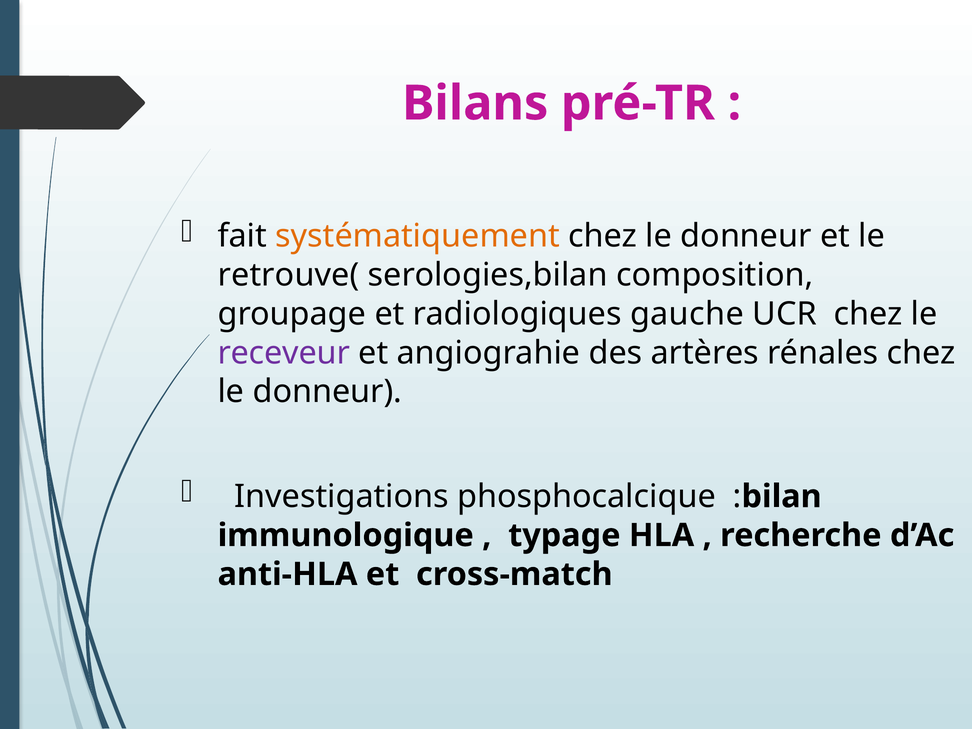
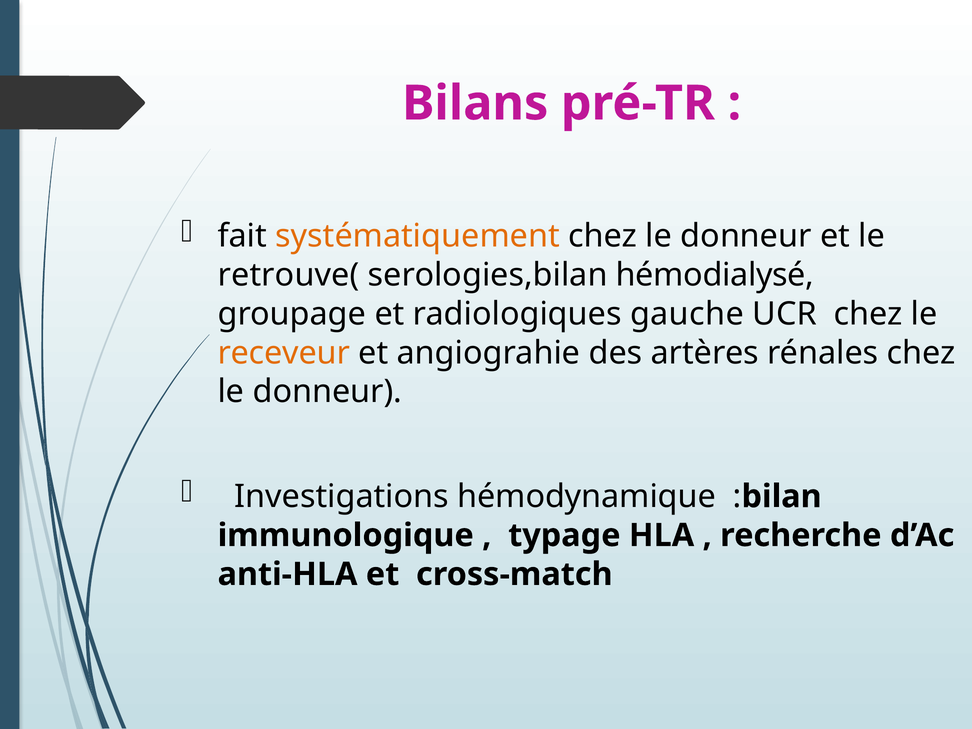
composition: composition -> hémodialysé
receveur colour: purple -> orange
phosphocalcique: phosphocalcique -> hémodynamique
